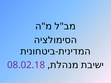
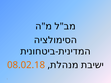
08.02.18 colour: purple -> orange
